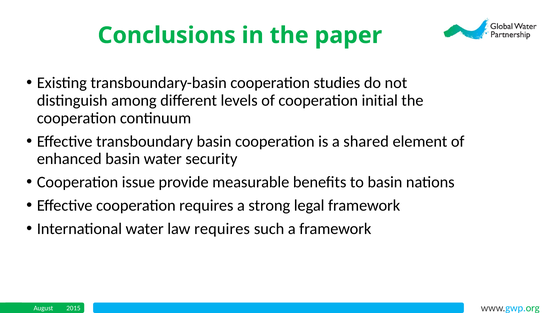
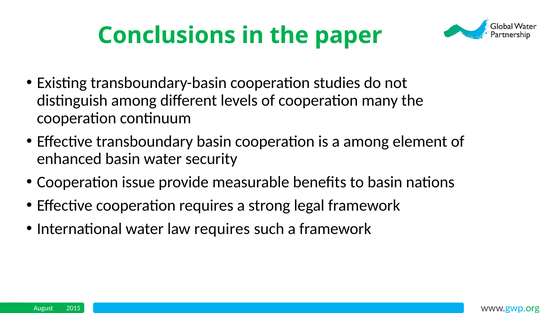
initial: initial -> many
a shared: shared -> among
